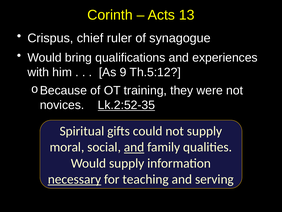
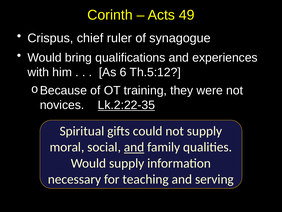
13: 13 -> 49
9: 9 -> 6
Lk.2:52-35: Lk.2:52-35 -> Lk.2:22-35
necessary underline: present -> none
